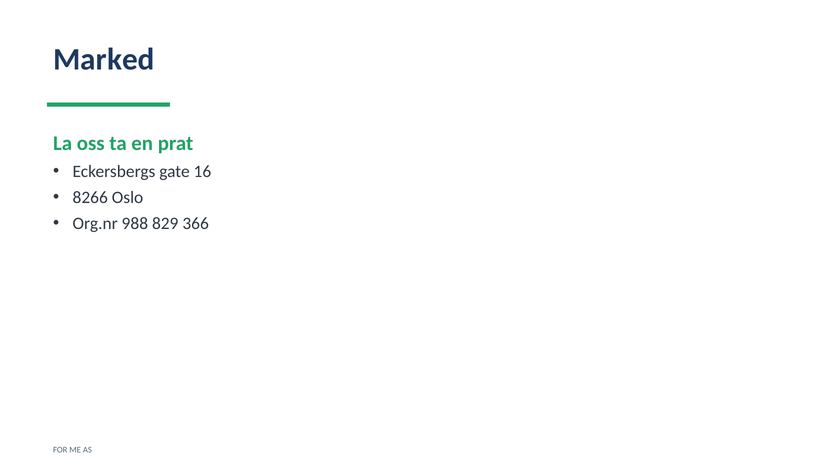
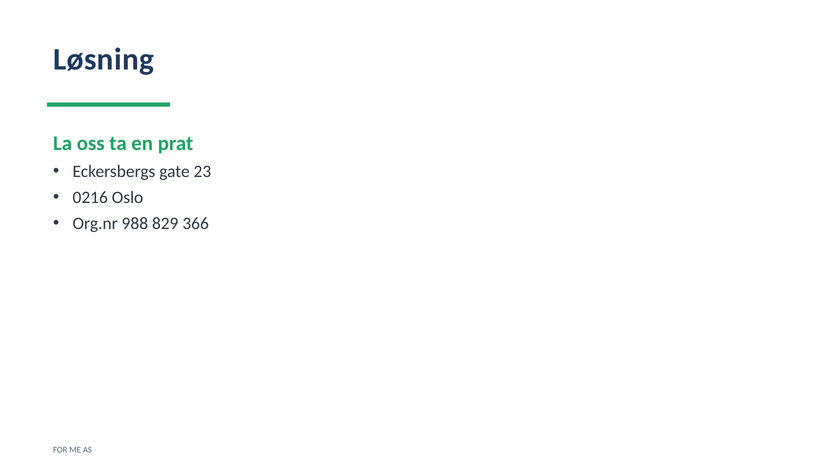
Marked: Marked -> Løsning
16: 16 -> 23
8266: 8266 -> 0216
